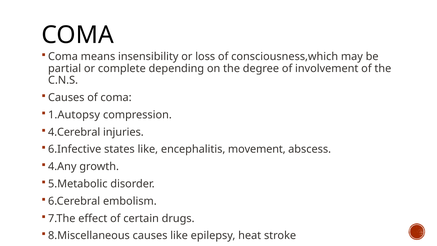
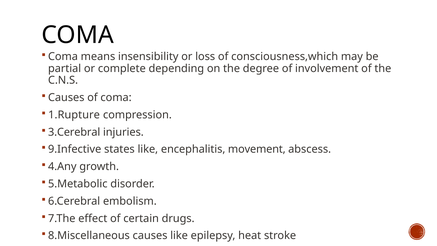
1.Autopsy: 1.Autopsy -> 1.Rupture
4.Cerebral: 4.Cerebral -> 3.Cerebral
6.Infective: 6.Infective -> 9.Infective
